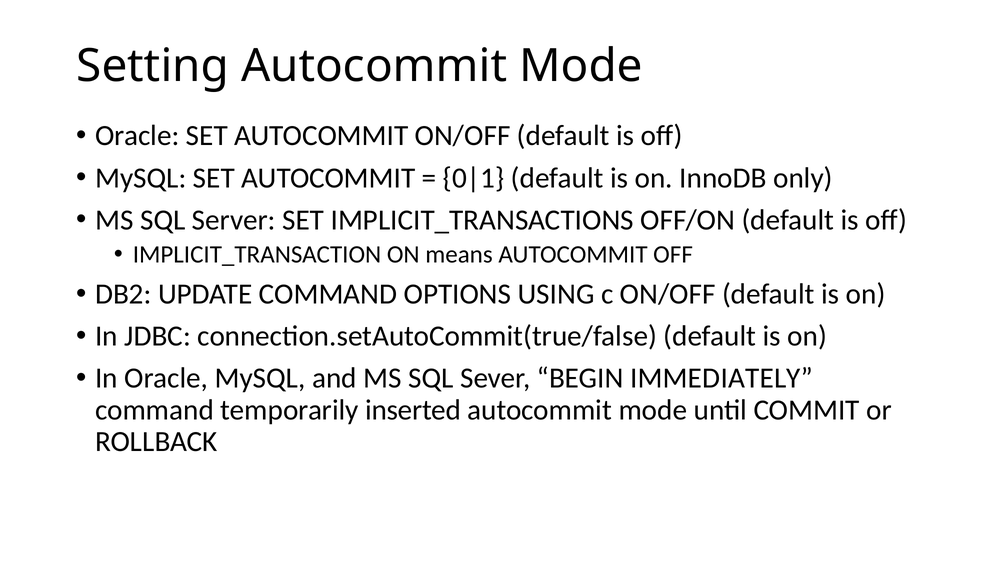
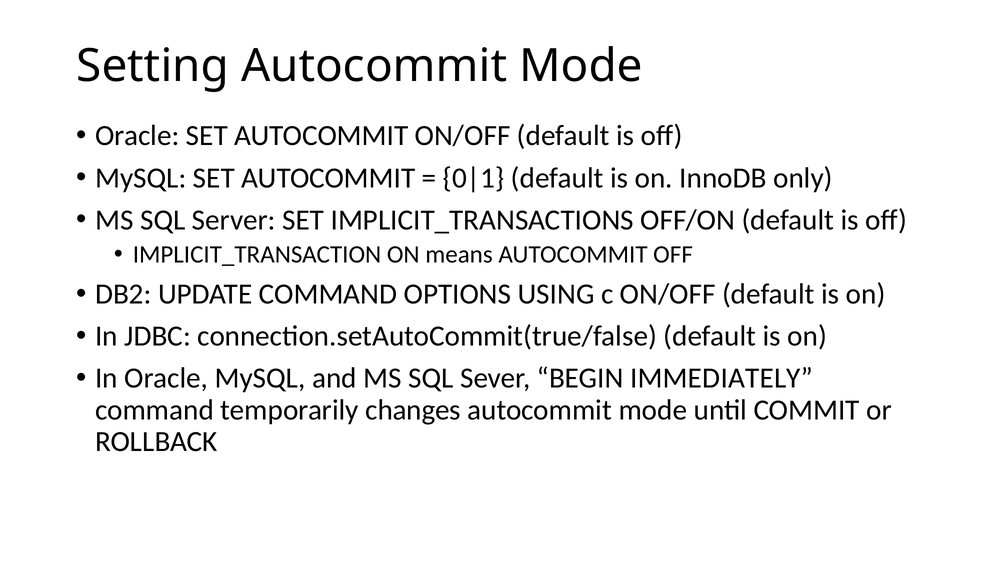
inserted: inserted -> changes
